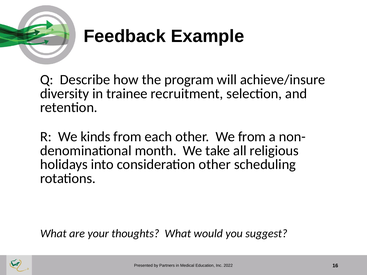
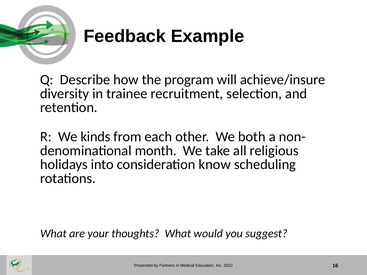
We from: from -> both
consideration other: other -> know
